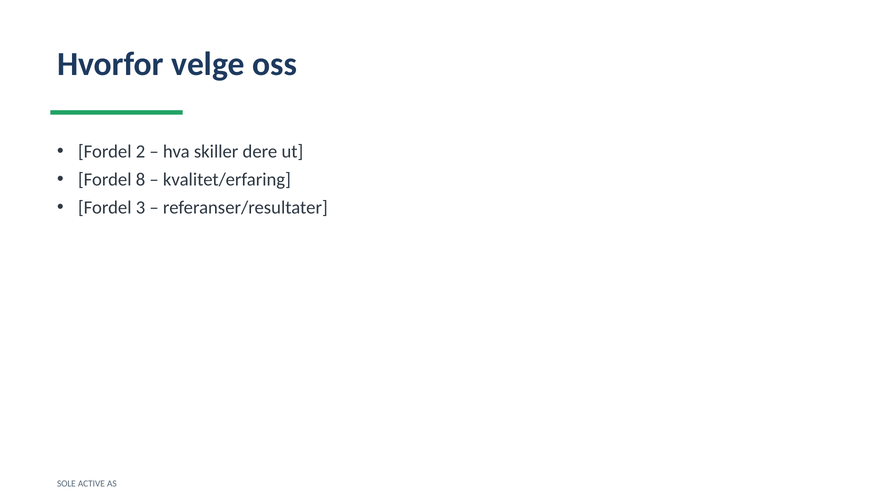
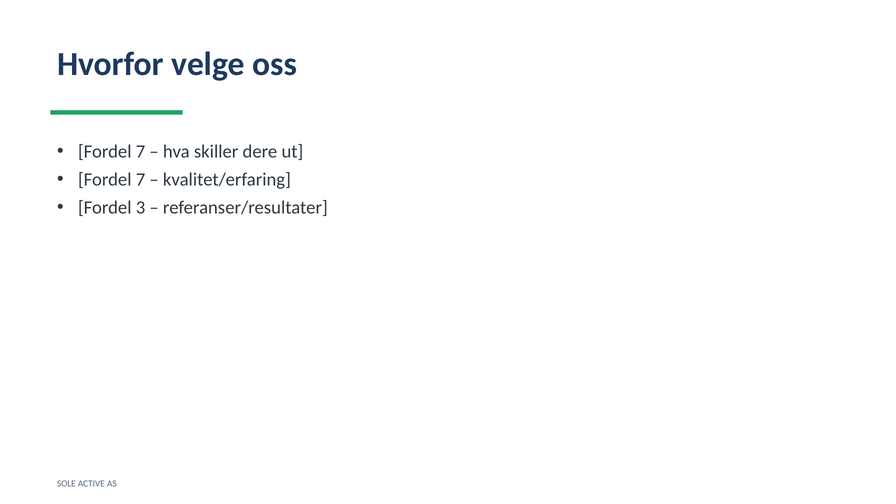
2 at (141, 152): 2 -> 7
8 at (141, 180): 8 -> 7
